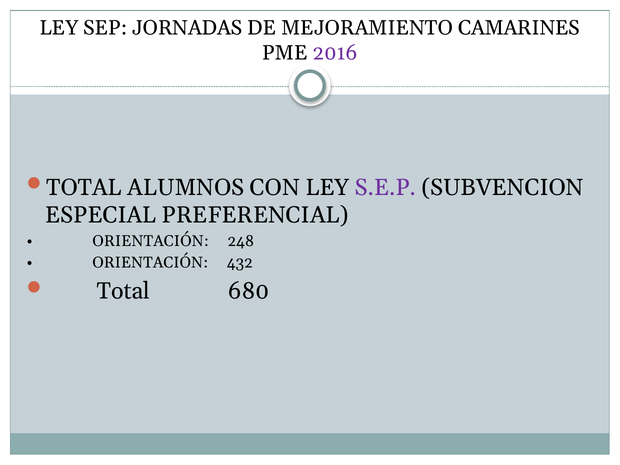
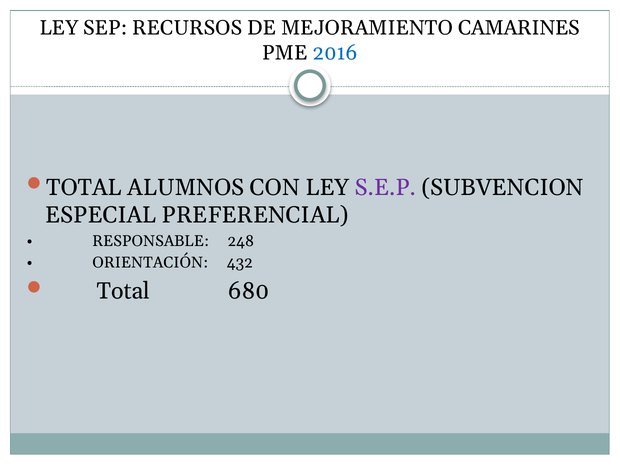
JORNADAS: JORNADAS -> RECURSOS
2016 colour: purple -> blue
ORIENTACIÓN at (151, 241): ORIENTACIÓN -> RESPONSABLE
